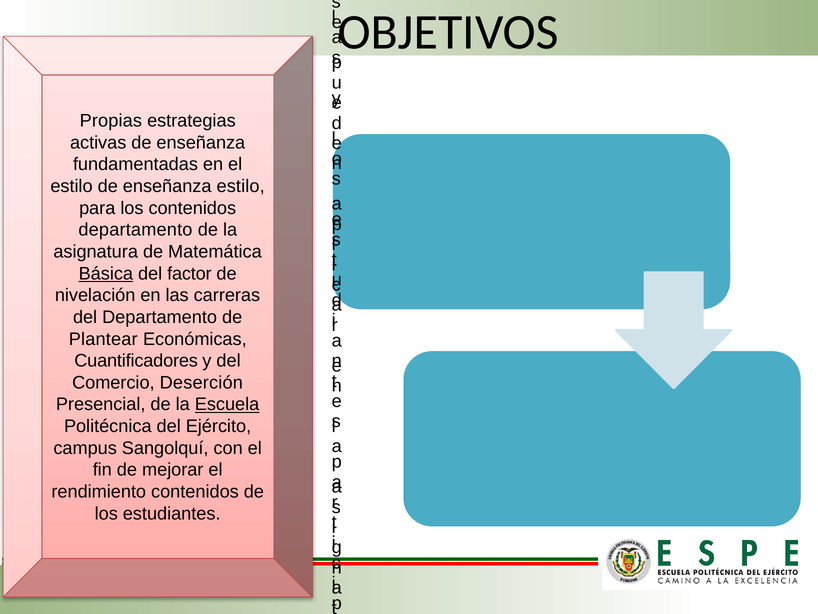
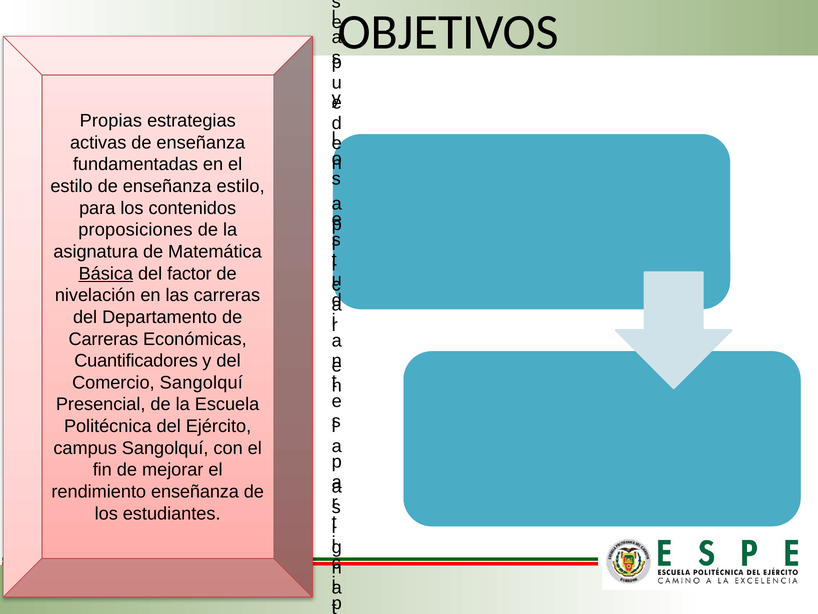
departamento at (135, 230): departamento -> proposiciones
Plantear at (103, 339): Plantear -> Carreras
Comercio Deserción: Deserción -> Sangolquí
Escuela underline: present -> none
rendimiento contenidos: contenidos -> enseñanza
